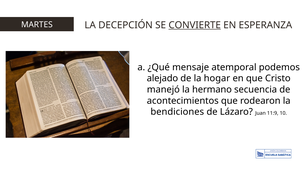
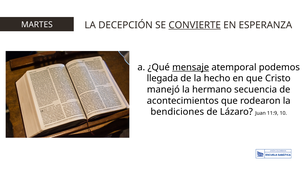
mensaje underline: none -> present
alejado: alejado -> llegada
hogar: hogar -> hecho
